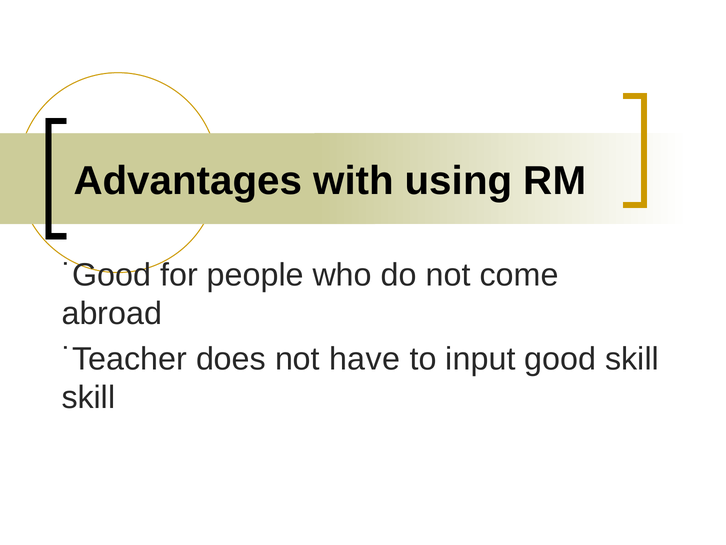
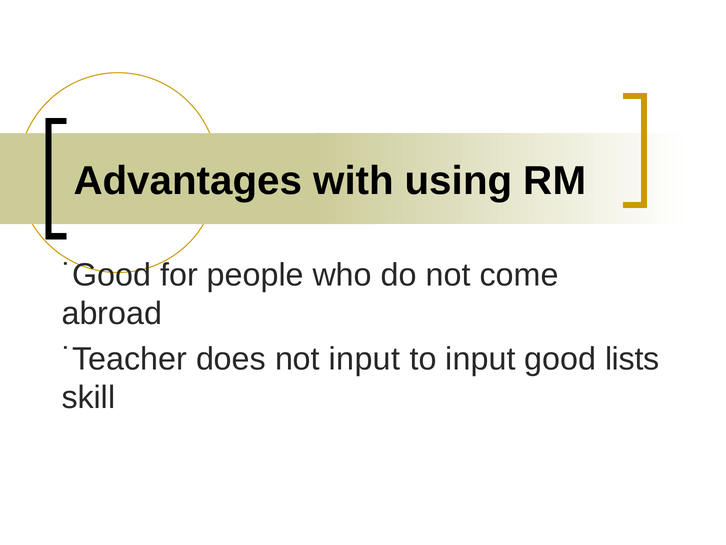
not have: have -> input
good skill: skill -> lists
